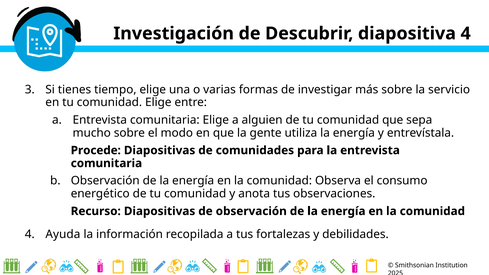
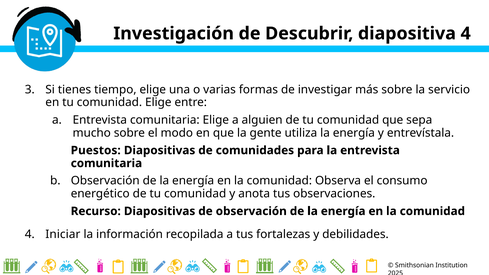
Procede: Procede -> Puestos
Ayuda: Ayuda -> Iniciar
